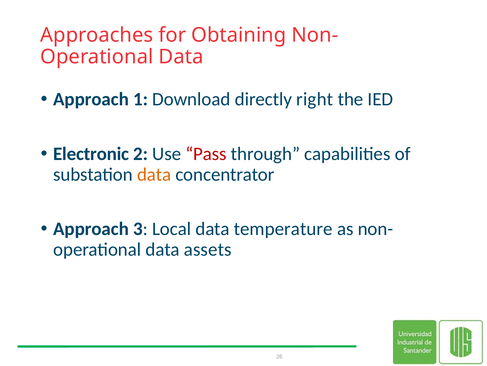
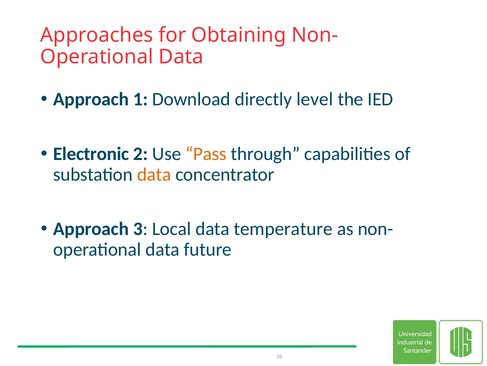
right: right -> level
Pass colour: red -> orange
assets: assets -> future
